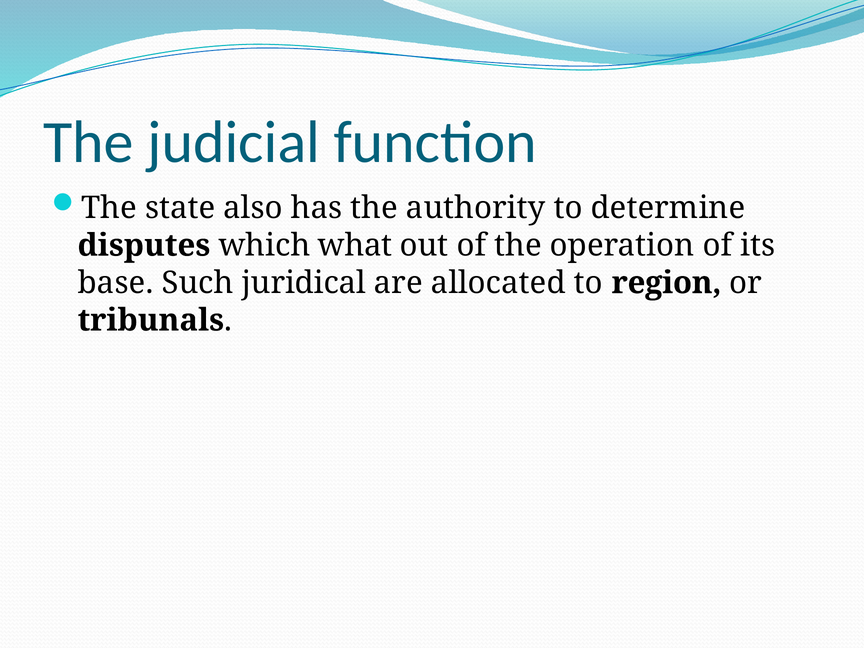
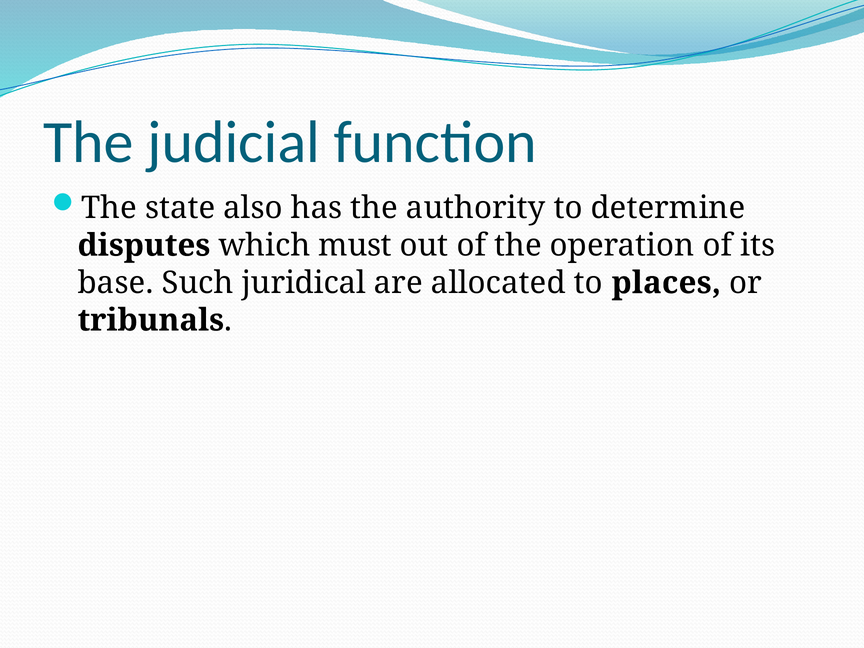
what: what -> must
region: region -> places
